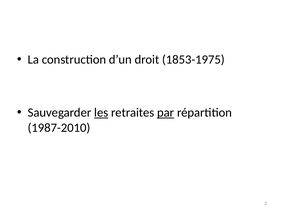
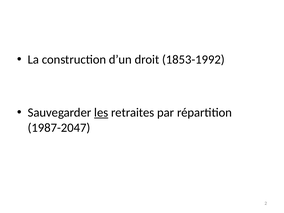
1853-1975: 1853-1975 -> 1853-1992
par underline: present -> none
1987-2010: 1987-2010 -> 1987-2047
